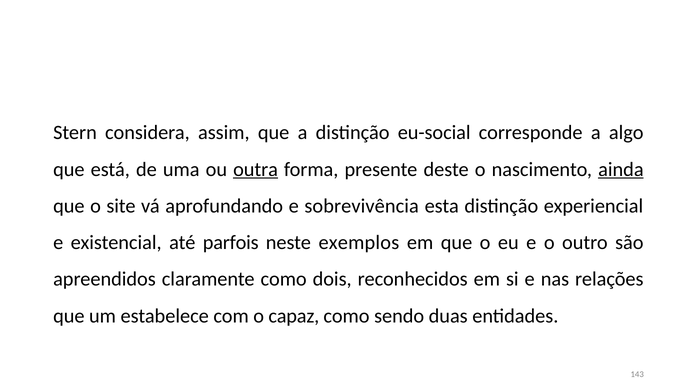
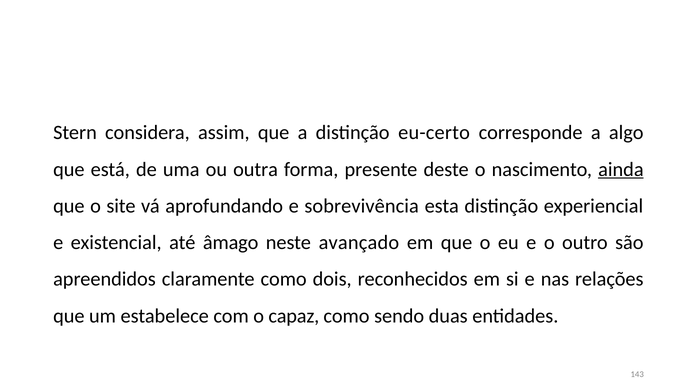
eu-social: eu-social -> eu-certo
outra underline: present -> none
parfois: parfois -> âmago
exemplos: exemplos -> avançado
